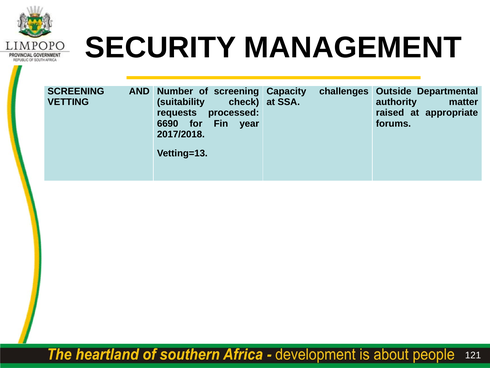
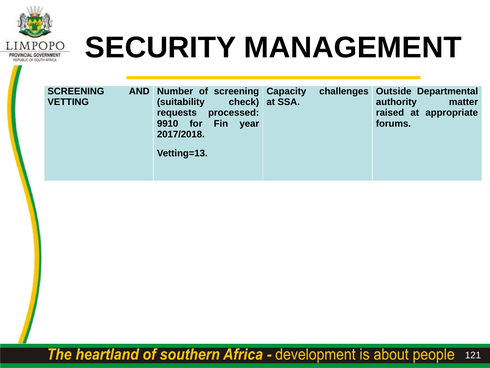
6690: 6690 -> 9910
